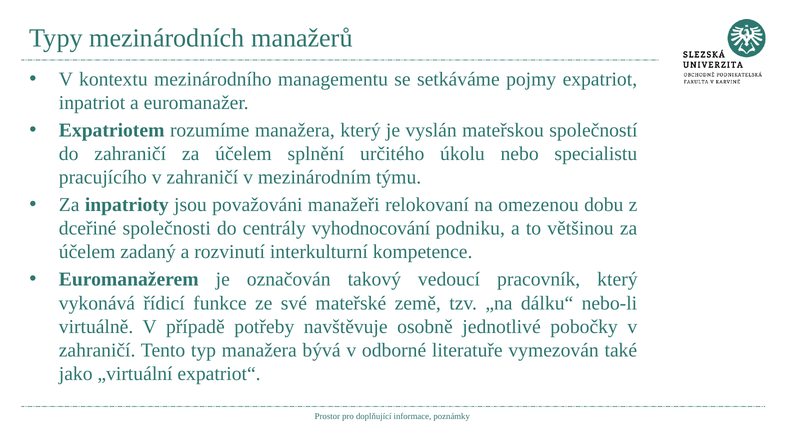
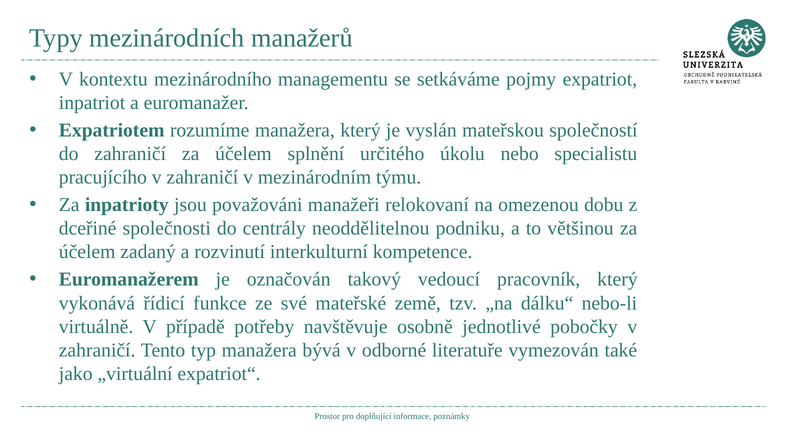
vyhodnocování: vyhodnocování -> neoddělitelnou
